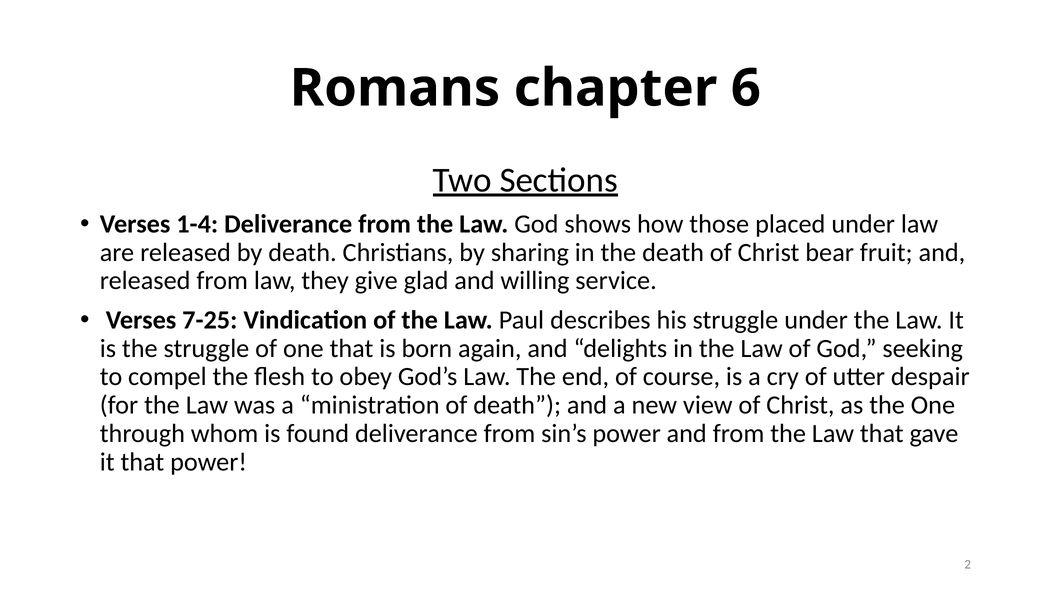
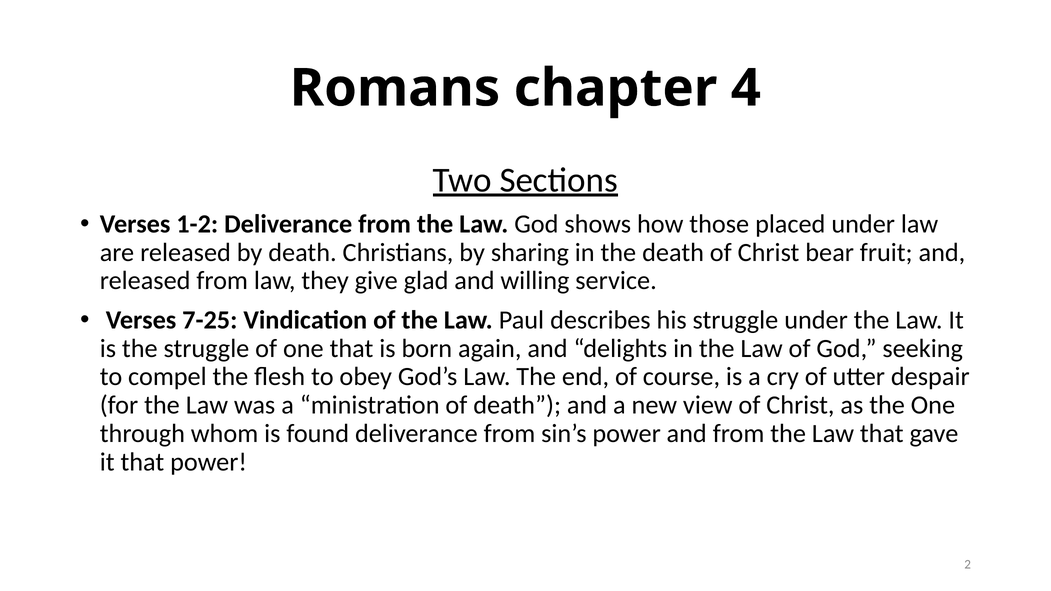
6: 6 -> 4
1-4: 1-4 -> 1-2
